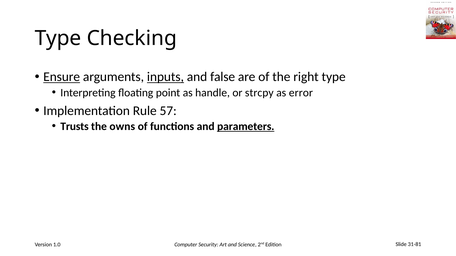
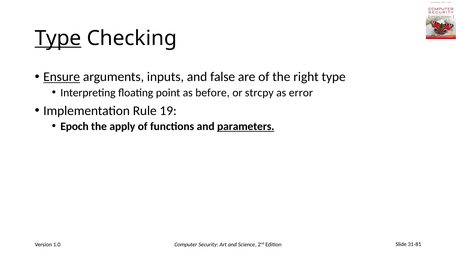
Type at (58, 38) underline: none -> present
inputs underline: present -> none
handle: handle -> before
57: 57 -> 19
Trusts: Trusts -> Epoch
owns: owns -> apply
